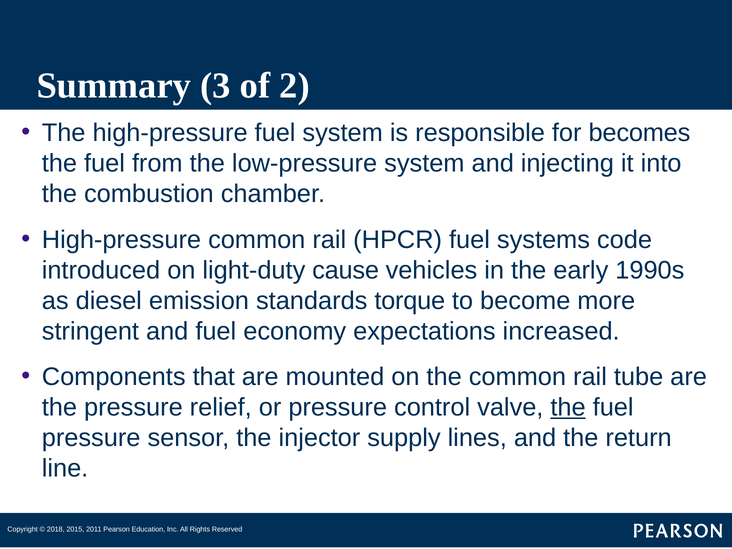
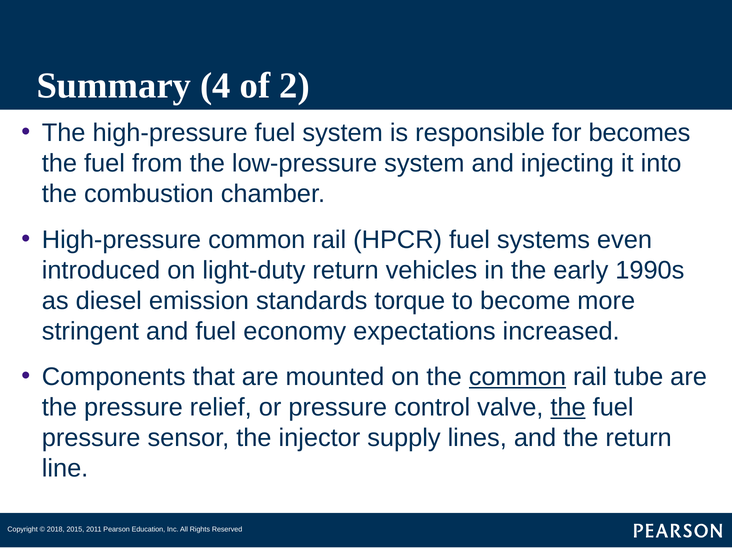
3: 3 -> 4
code: code -> even
light-duty cause: cause -> return
common at (517, 377) underline: none -> present
